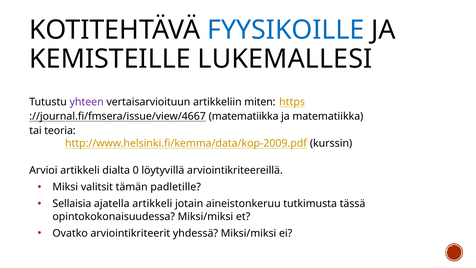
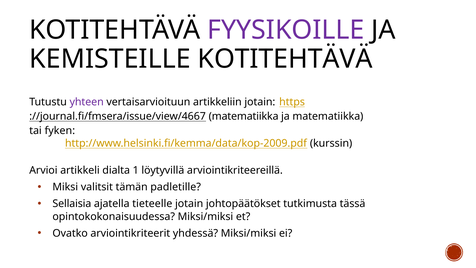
FYYSIKOILLE colour: blue -> purple
KEMISTEILLE LUKEMALLESI: LUKEMALLESI -> KOTITEHTÄVÄ
artikkeliin miten: miten -> jotain
teoria: teoria -> fyken
0: 0 -> 1
ajatella artikkeli: artikkeli -> tieteelle
aineistonkeruu: aineistonkeruu -> johtopäätökset
